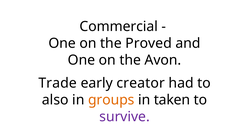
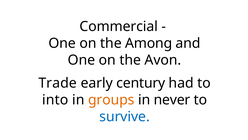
Proved: Proved -> Among
creator: creator -> century
also: also -> into
taken: taken -> never
survive colour: purple -> blue
